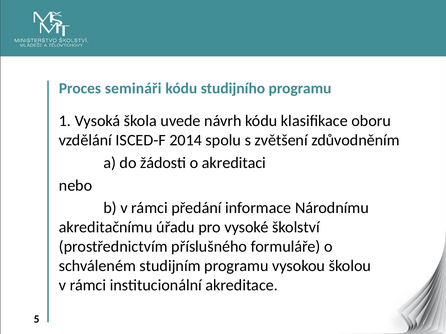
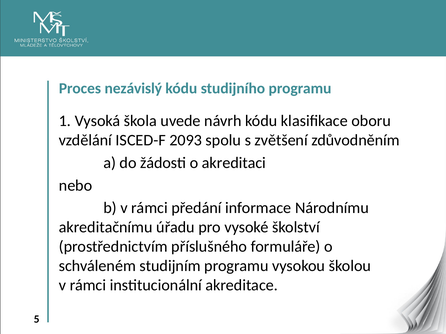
semináři: semináři -> nezávislý
2014: 2014 -> 2093
